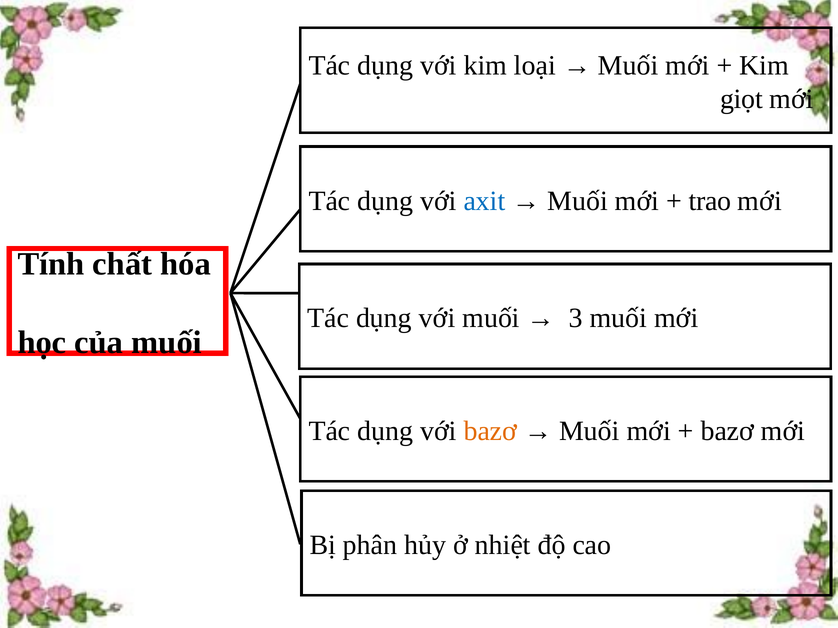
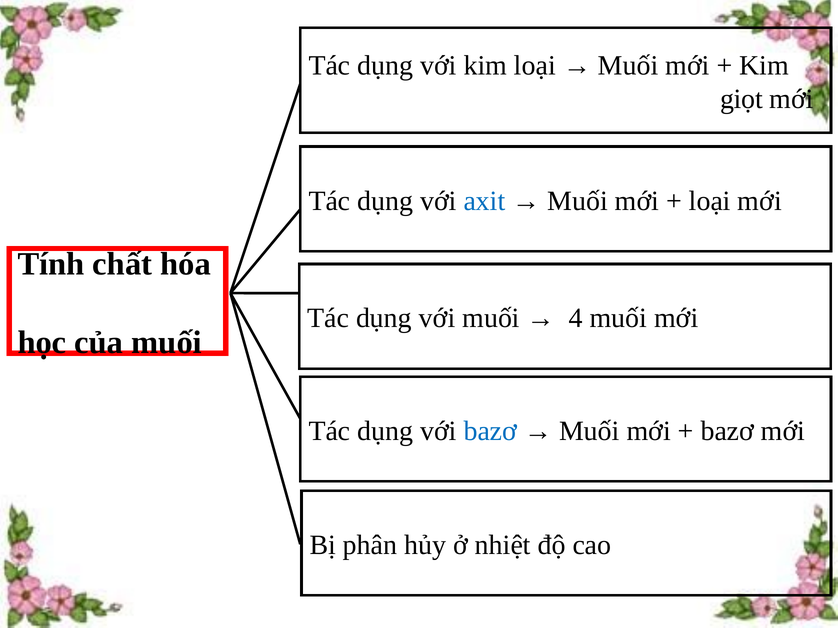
trao at (710, 201): trao -> loại
3: 3 -> 4
bazơ at (490, 431) colour: orange -> blue
